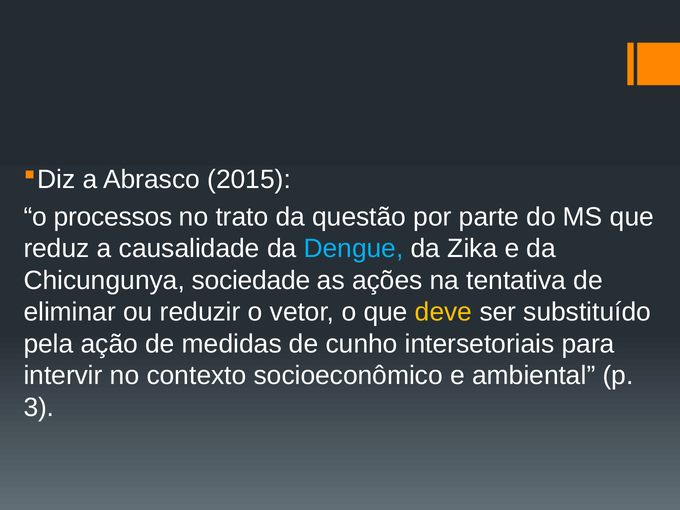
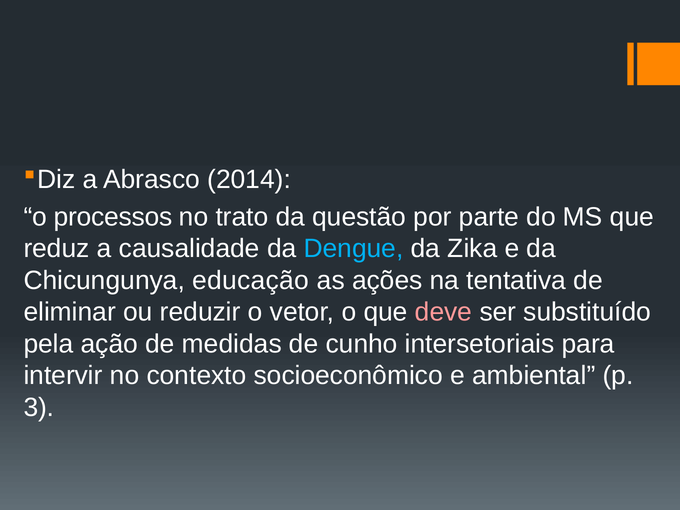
2015: 2015 -> 2014
sociedade: sociedade -> educação
deve colour: yellow -> pink
